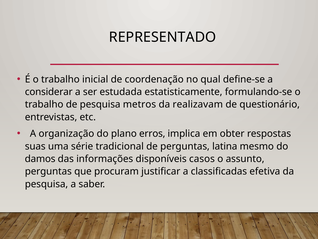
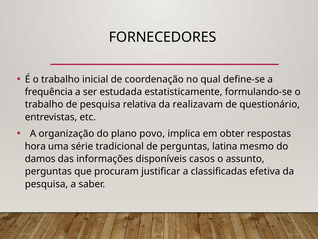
REPRESENTADO: REPRESENTADO -> FORNECEDORES
considerar: considerar -> frequência
metros: metros -> relativa
erros: erros -> povo
suas: suas -> hora
